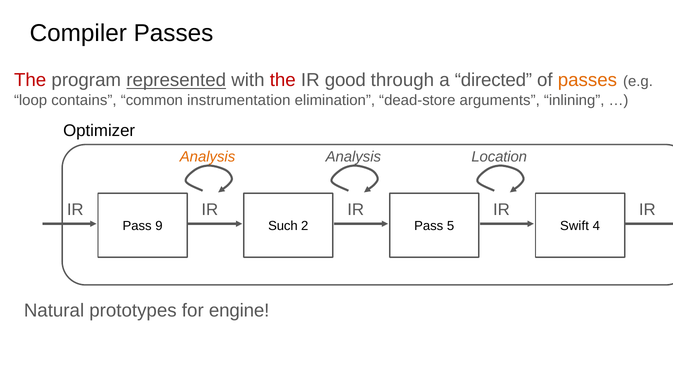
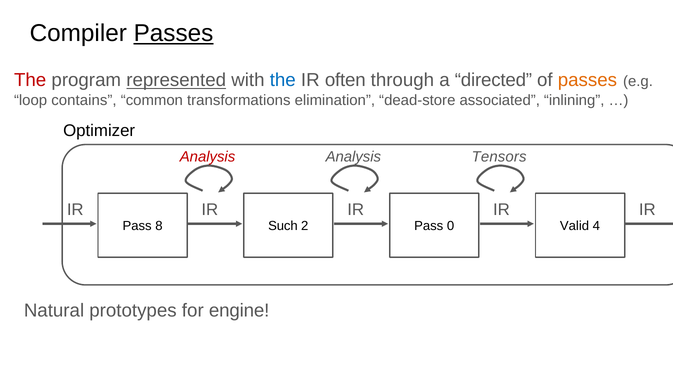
Passes at (174, 33) underline: none -> present
the at (283, 80) colour: red -> blue
good: good -> often
instrumentation: instrumentation -> transformations
arguments: arguments -> associated
Analysis at (208, 157) colour: orange -> red
Location: Location -> Tensors
9: 9 -> 8
5: 5 -> 0
Swift: Swift -> Valid
